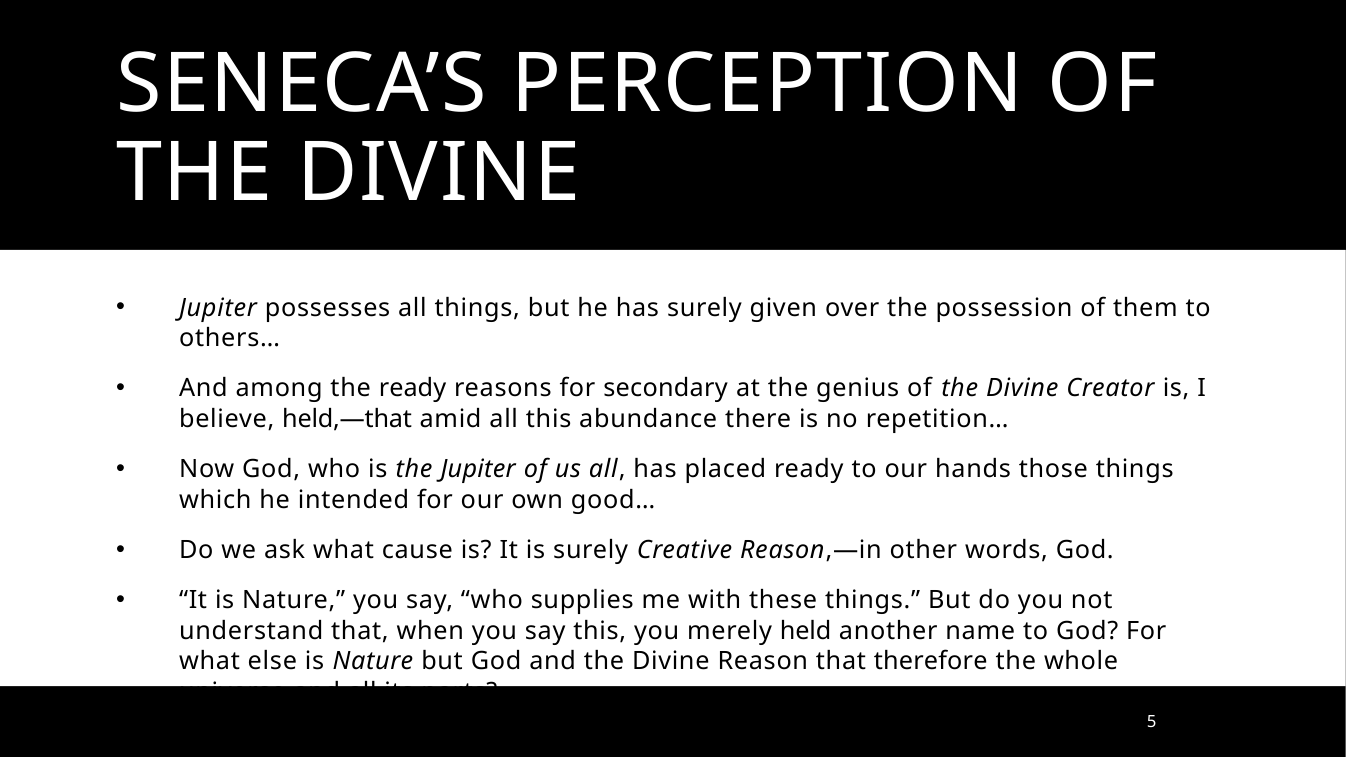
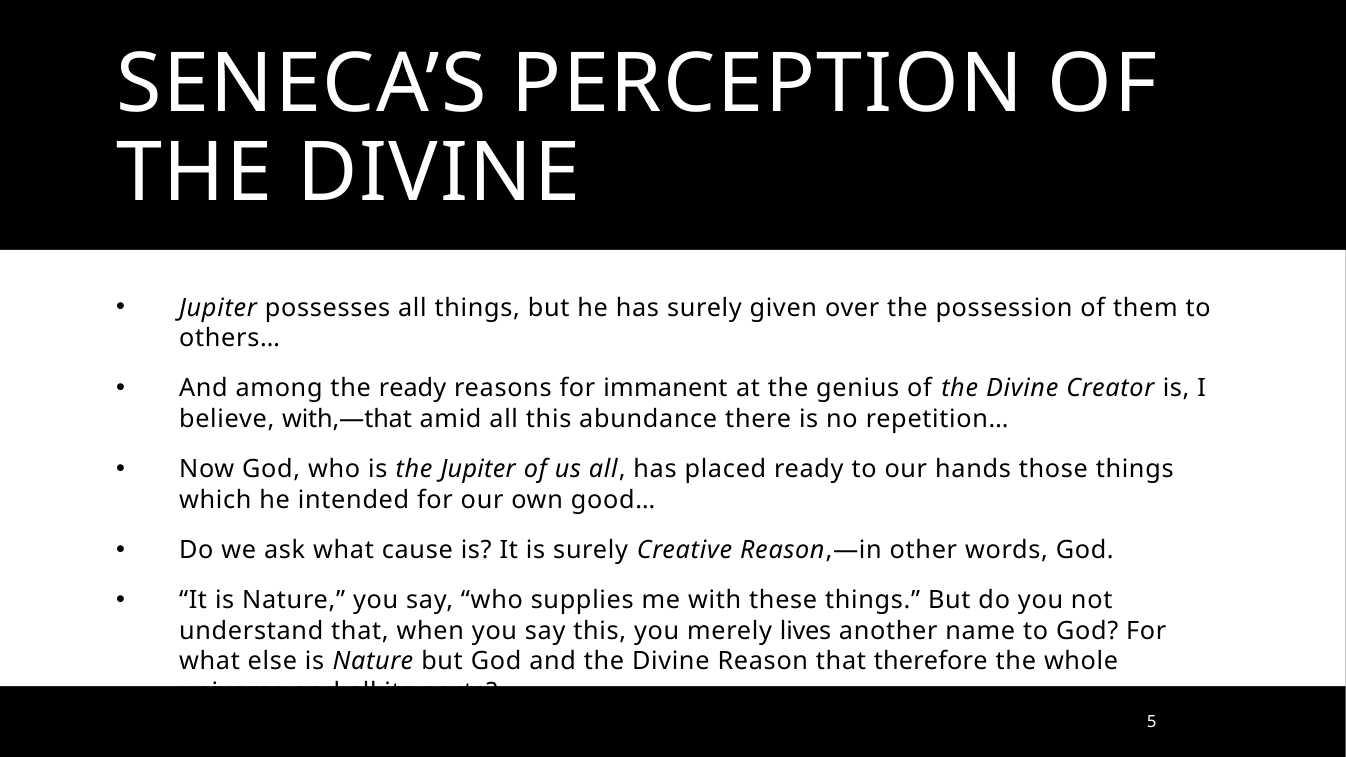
secondary: secondary -> immanent
held,—that: held,—that -> with,—that
held: held -> lives
